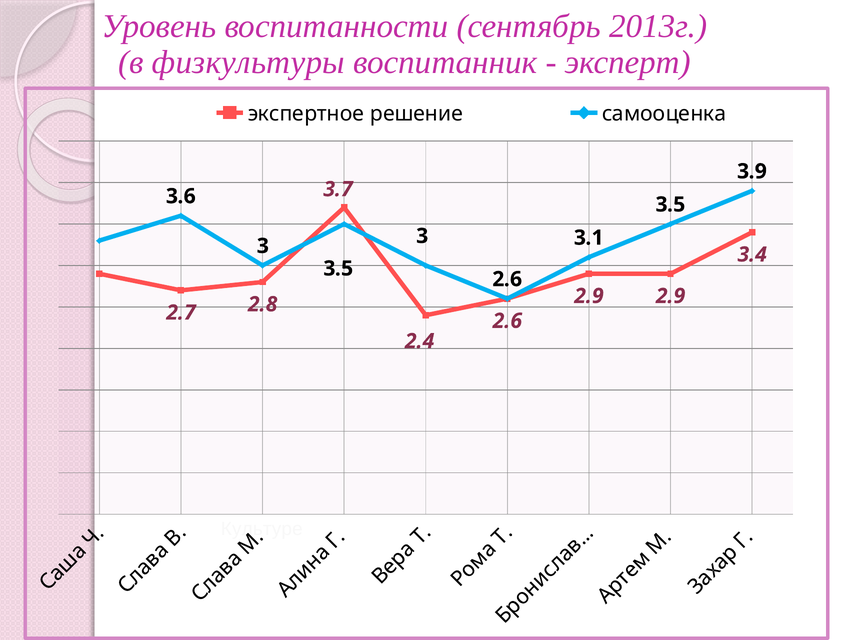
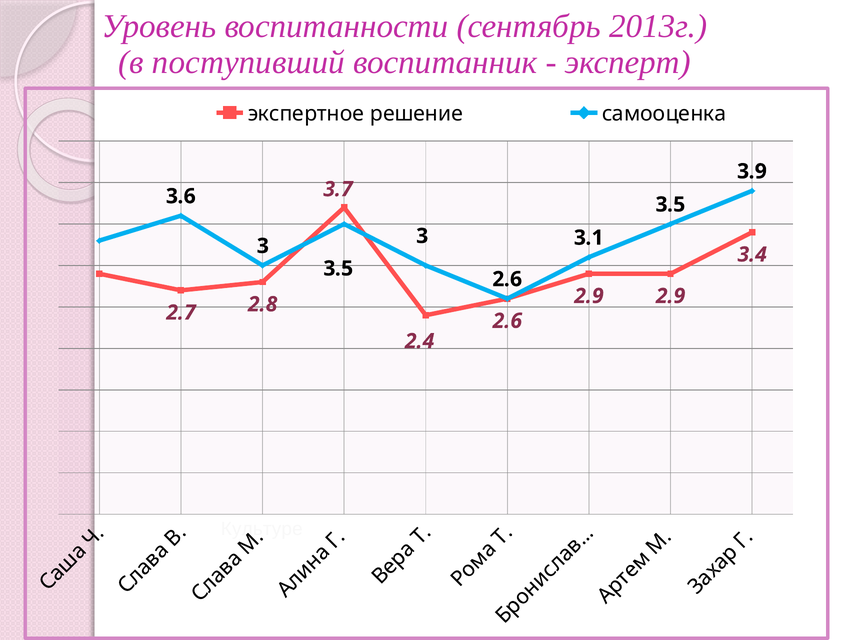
физкультуры: физкультуры -> поступивший
